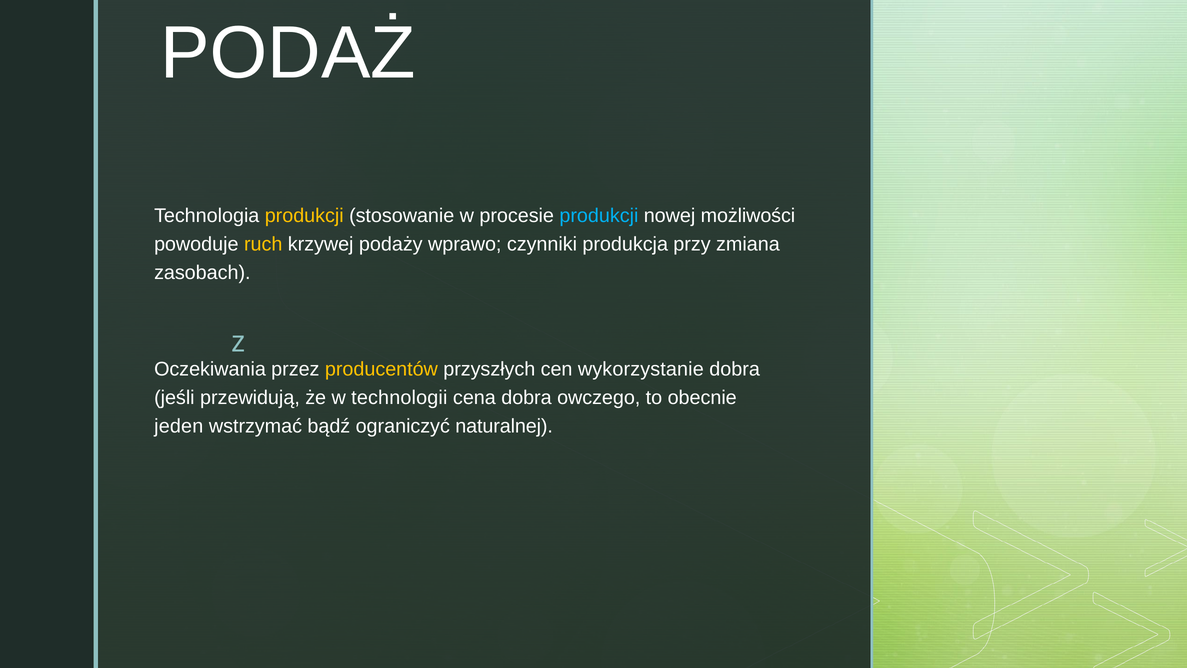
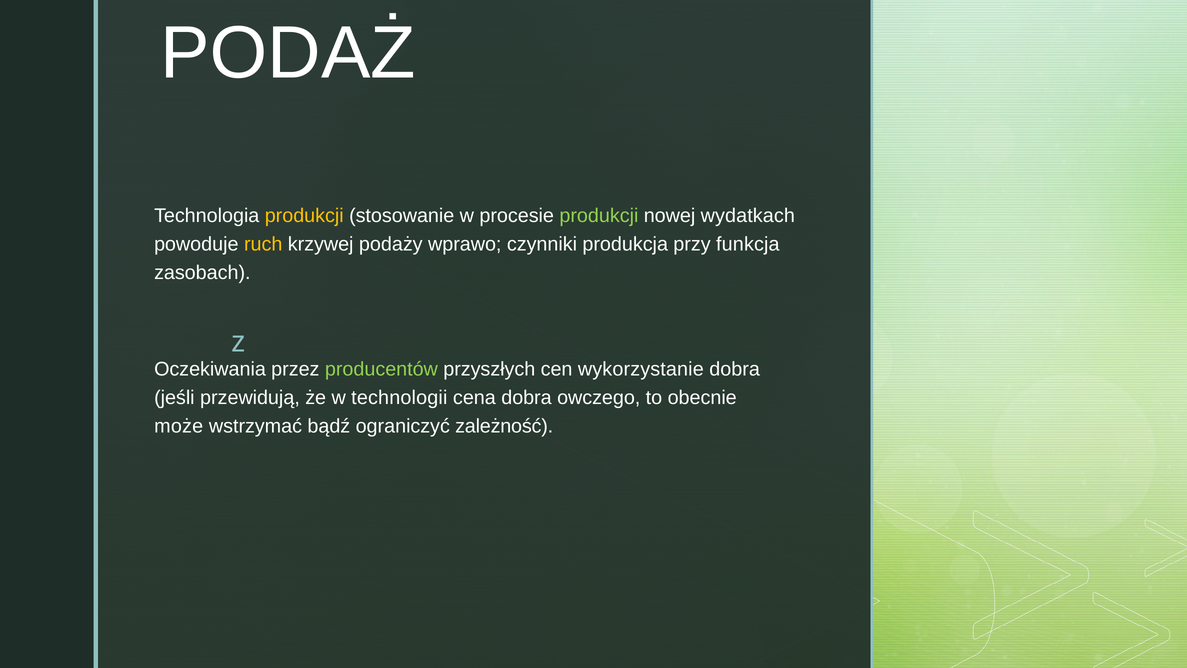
produkcji at (599, 216) colour: light blue -> light green
możliwości: możliwości -> wydatkach
zmiana: zmiana -> funkcja
producentów colour: yellow -> light green
jeden: jeden -> może
naturalnej: naturalnej -> zależność
